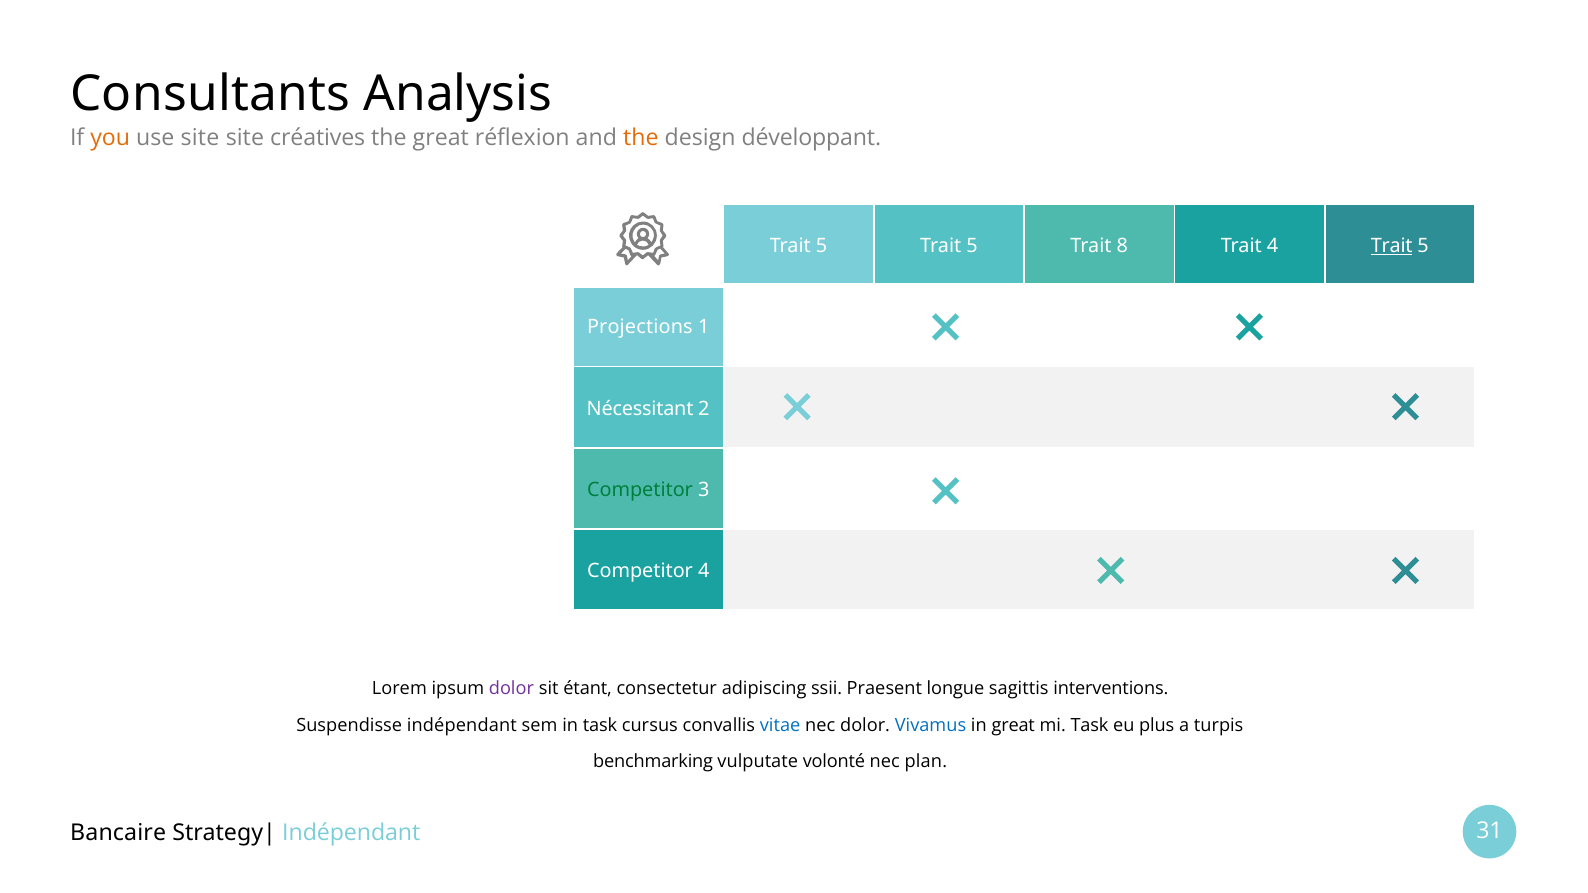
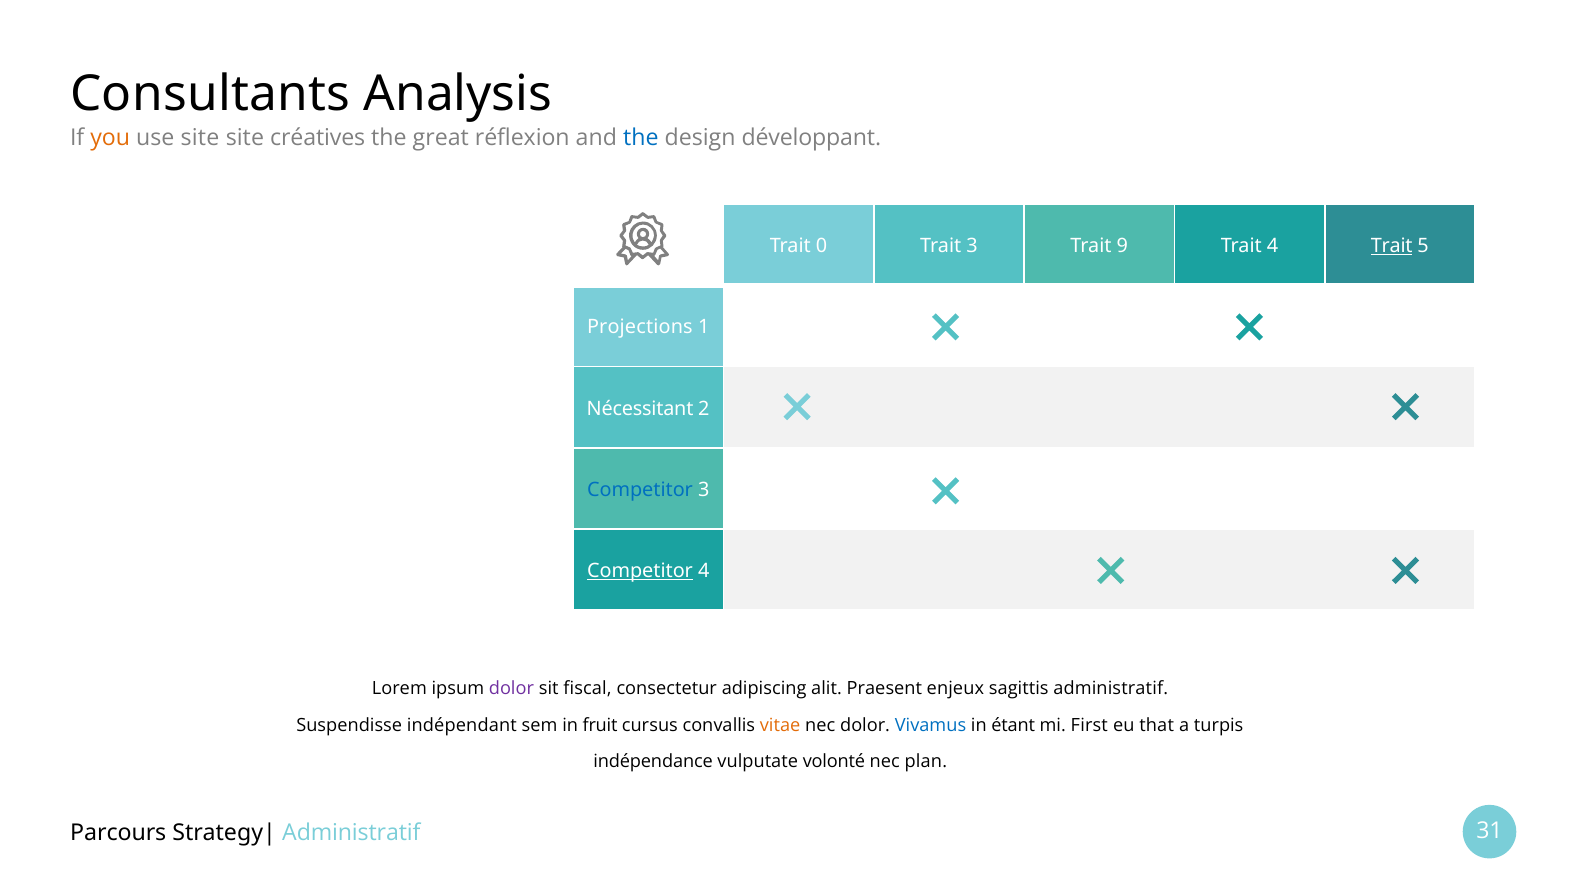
the at (641, 138) colour: orange -> blue
5 at (822, 246): 5 -> 0
5 at (972, 246): 5 -> 3
8: 8 -> 9
Competitor at (640, 490) colour: green -> blue
Competitor at (640, 571) underline: none -> present
étant: étant -> fiscal
ssii: ssii -> alit
longue: longue -> enjeux
sagittis interventions: interventions -> administratif
in task: task -> fruit
vitae colour: blue -> orange
in great: great -> étant
mi Task: Task -> First
plus: plus -> that
benchmarking: benchmarking -> indépendance
Bancaire: Bancaire -> Parcours
Indépendant at (351, 834): Indépendant -> Administratif
